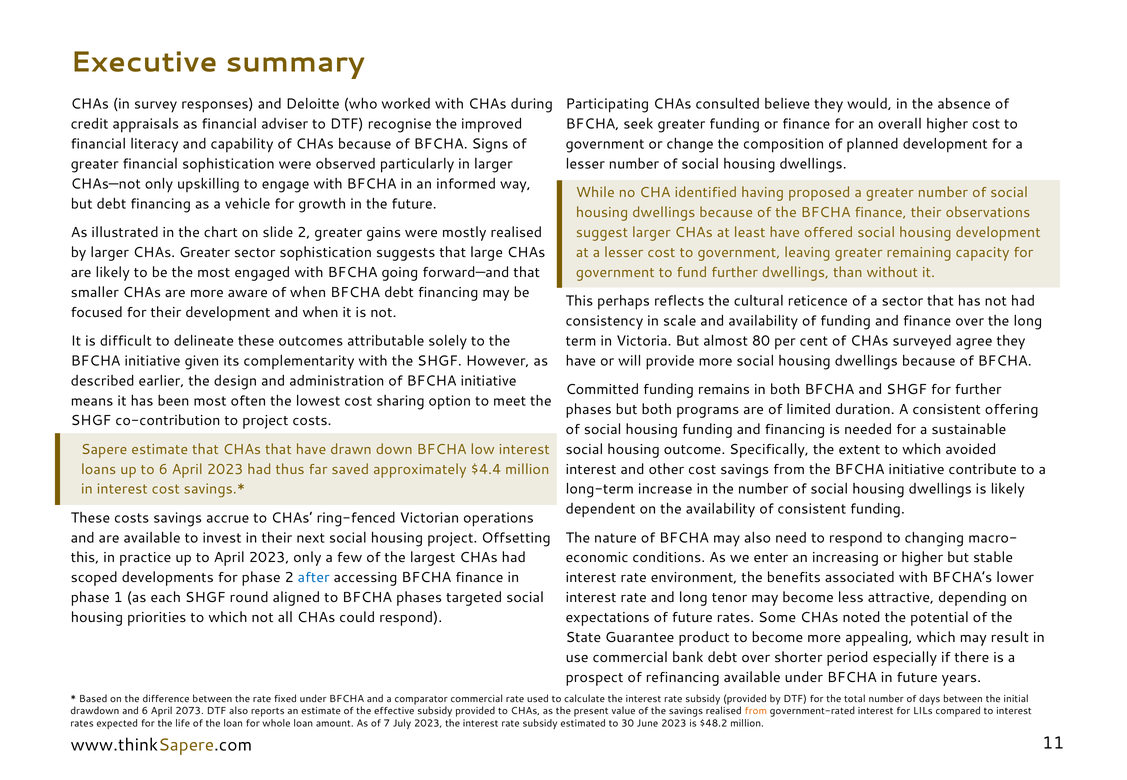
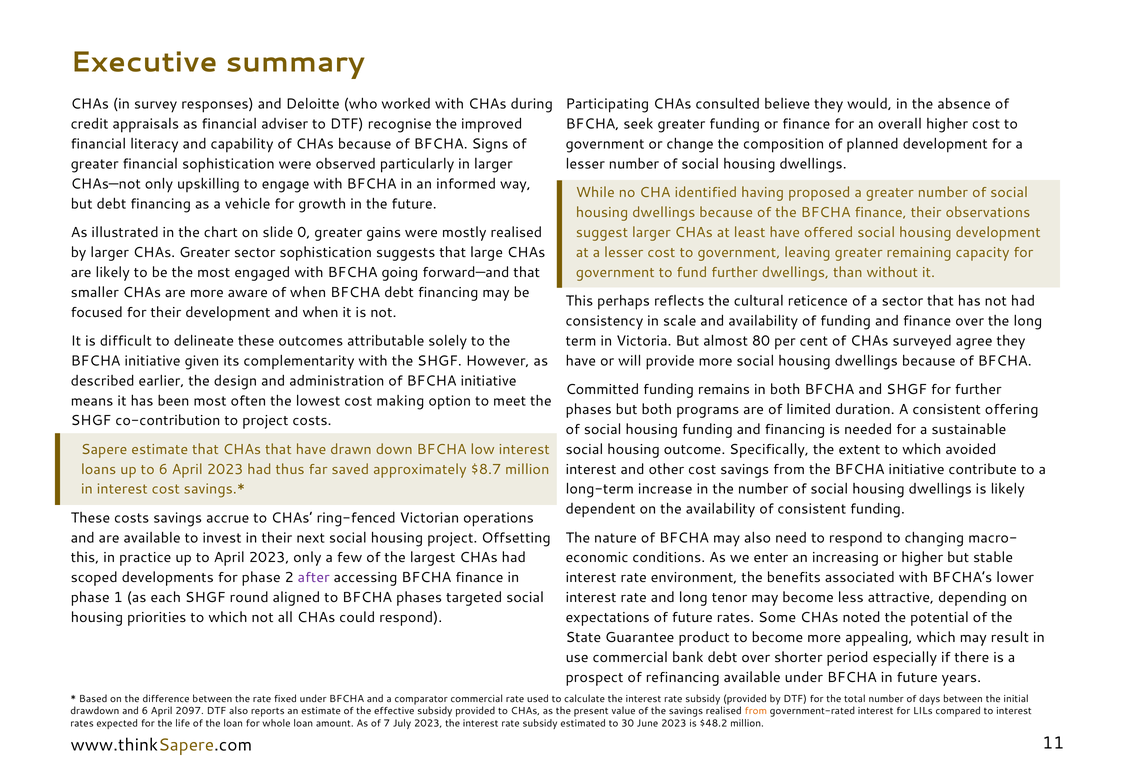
slide 2: 2 -> 0
sharing: sharing -> making
$4.4: $4.4 -> $8.7
after colour: blue -> purple
2073: 2073 -> 2097
